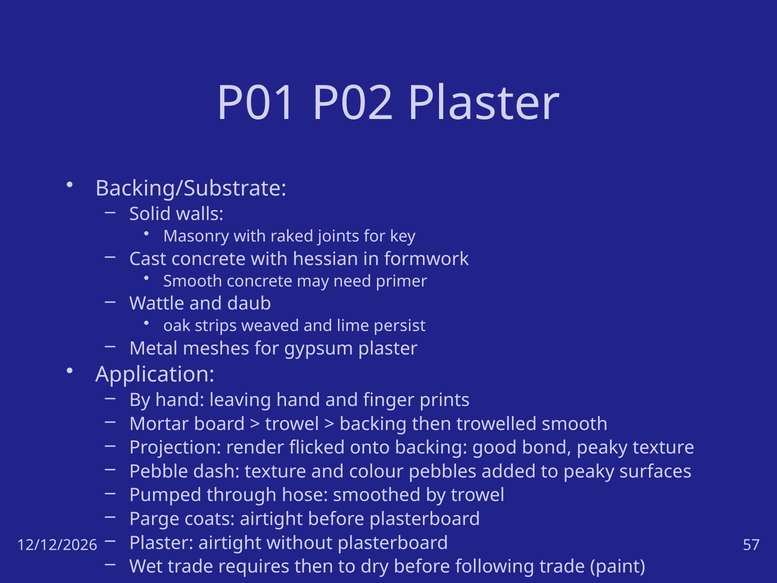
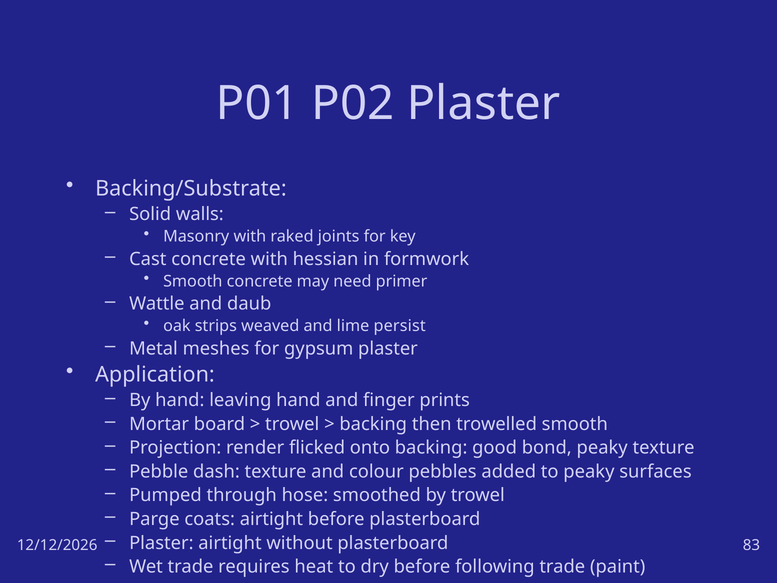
57: 57 -> 83
requires then: then -> heat
